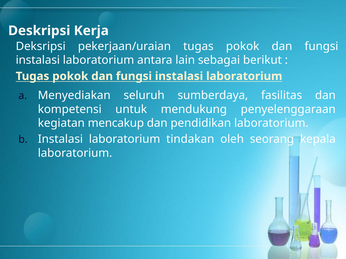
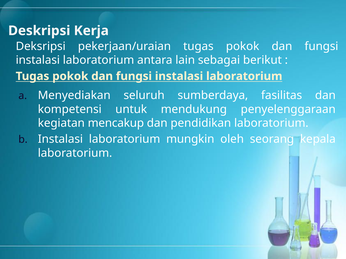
tindakan: tindakan -> mungkin
